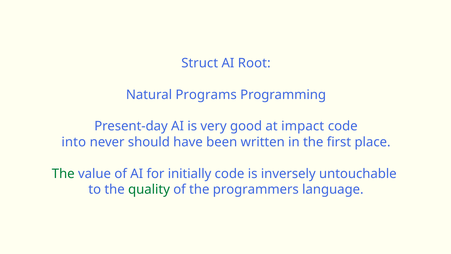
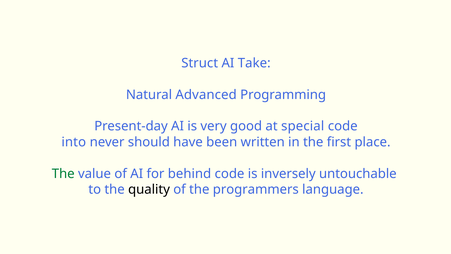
Root: Root -> Take
Programs: Programs -> Advanced
impact: impact -> special
initially: initially -> behind
quality colour: green -> black
